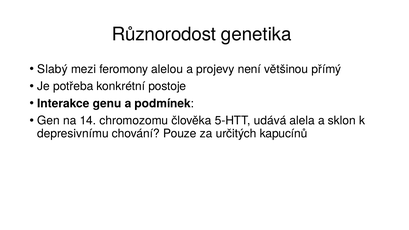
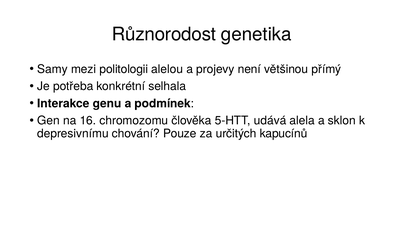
Slabý: Slabý -> Samy
feromony: feromony -> politologii
postoje: postoje -> selhala
14: 14 -> 16
